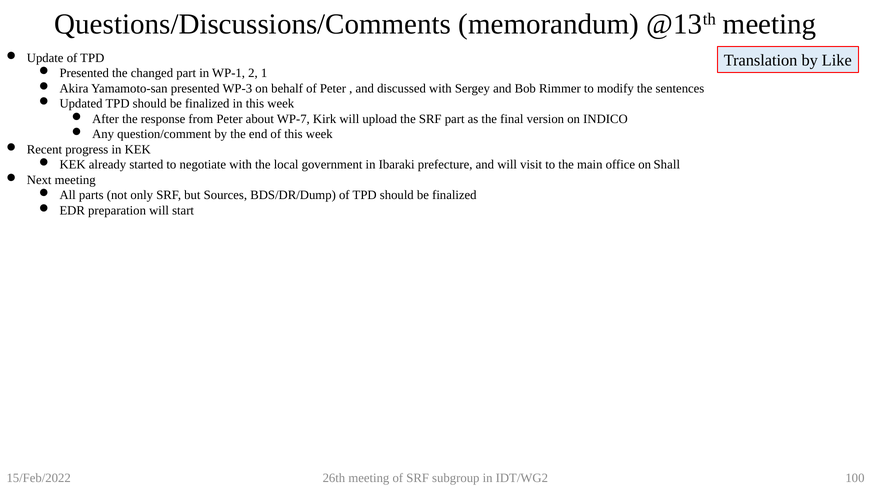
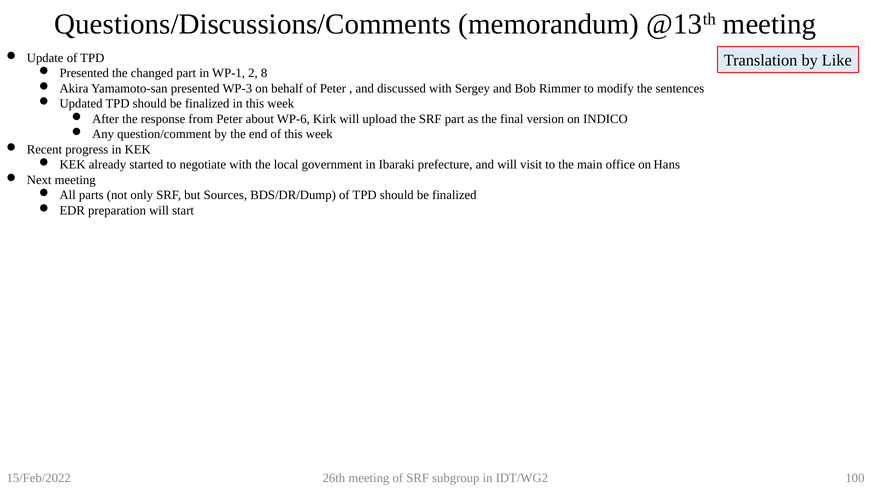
1: 1 -> 8
WP-7: WP-7 -> WP-6
Shall: Shall -> Hans
